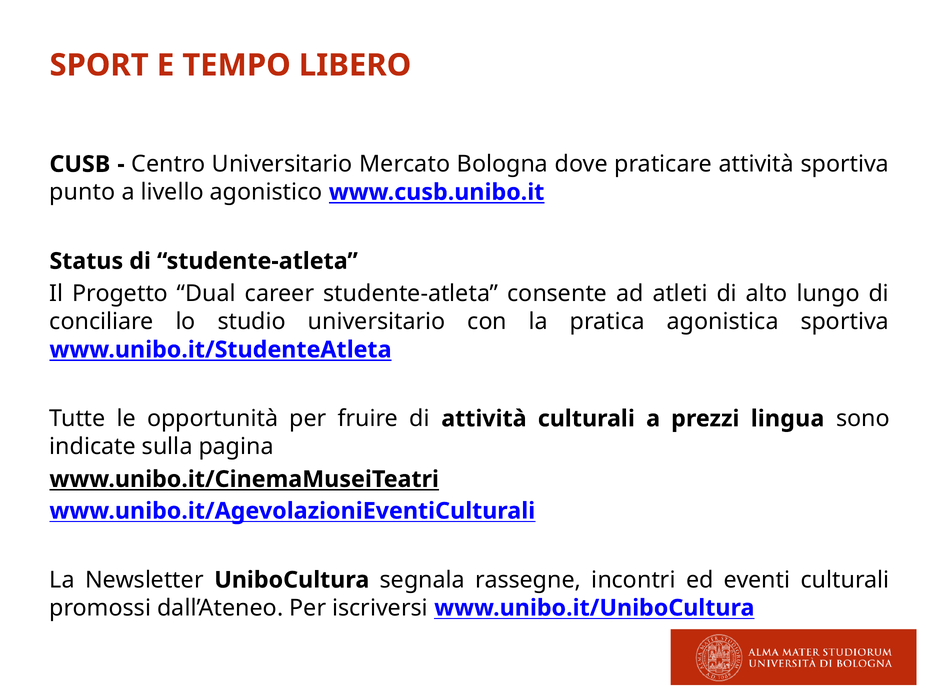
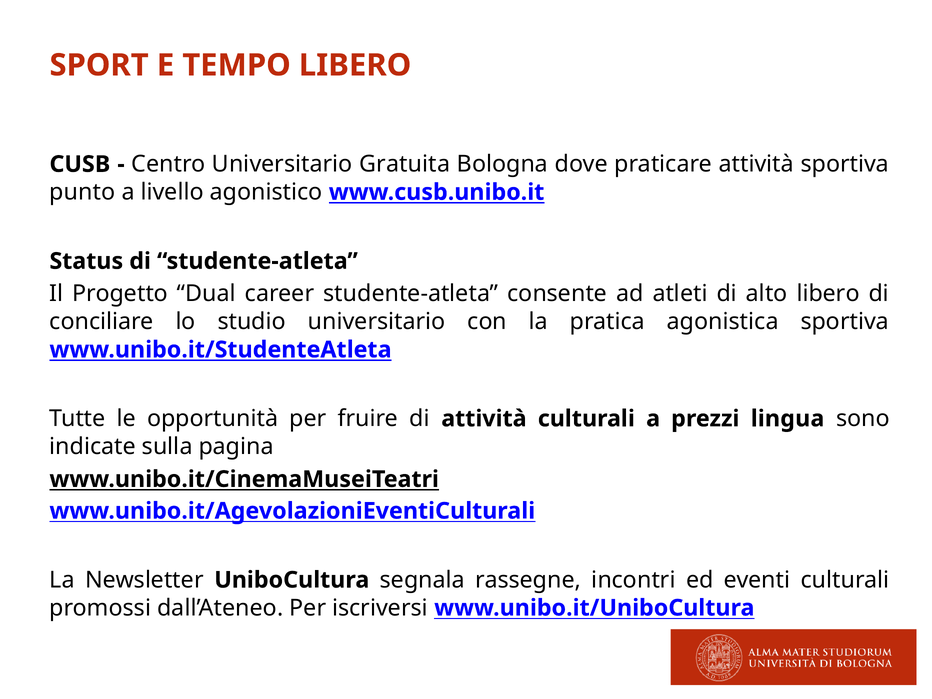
Mercato: Mercato -> Gratuita
alto lungo: lungo -> libero
